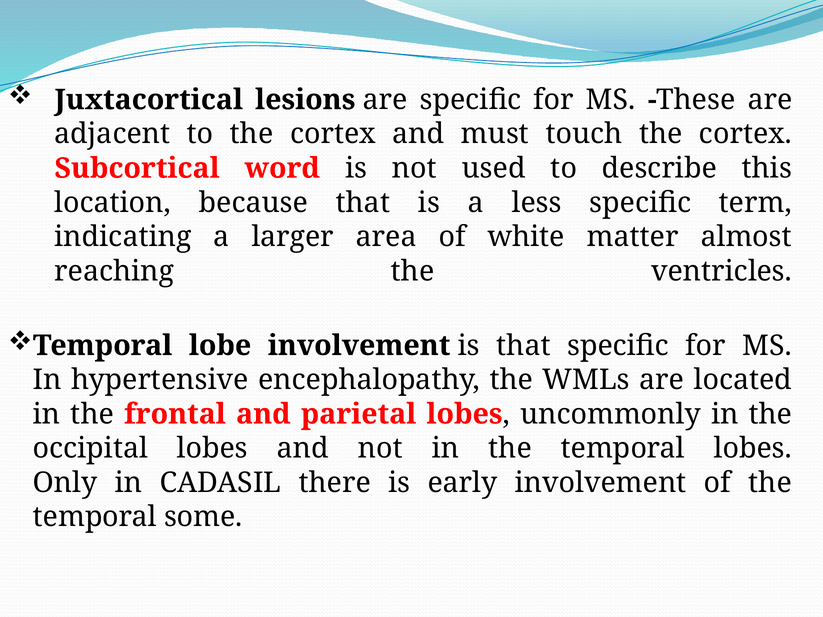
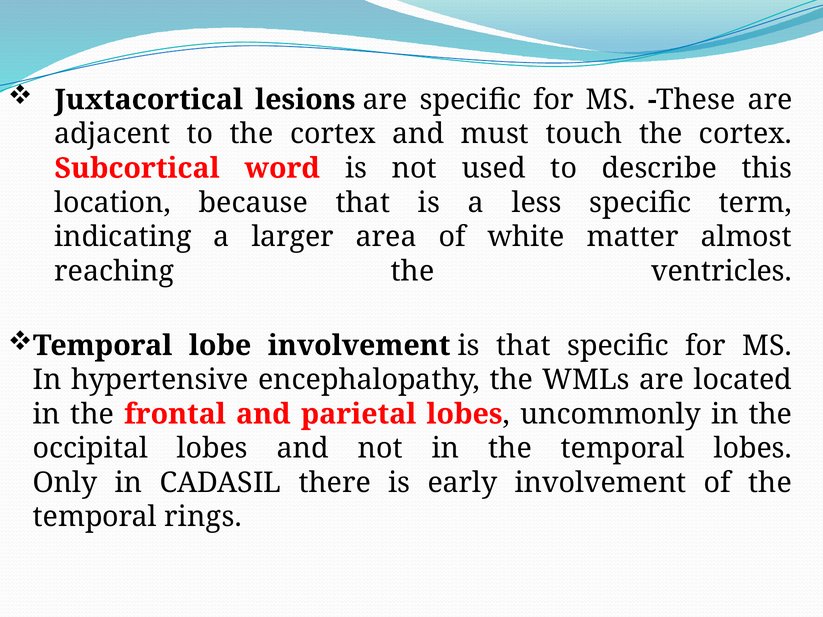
some: some -> rings
